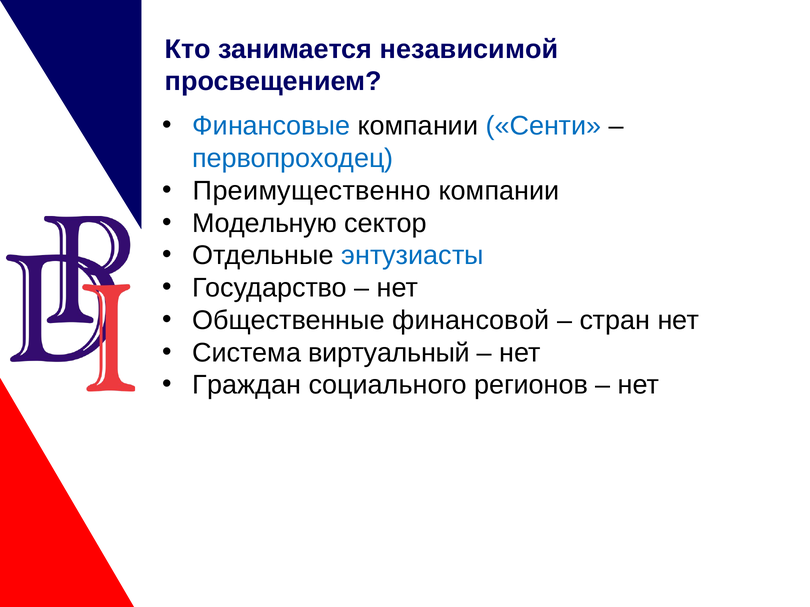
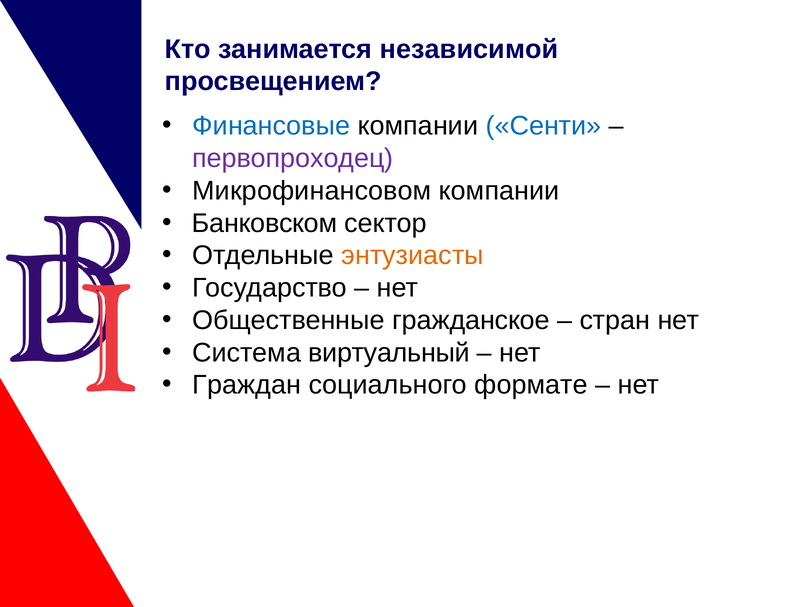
первопроходец colour: blue -> purple
Преимущественно: Преимущественно -> Микрофинансовом
Модельную: Модельную -> Банковском
энтузиасты colour: blue -> orange
финансовой: финансовой -> гражданское
регионов: регионов -> формате
